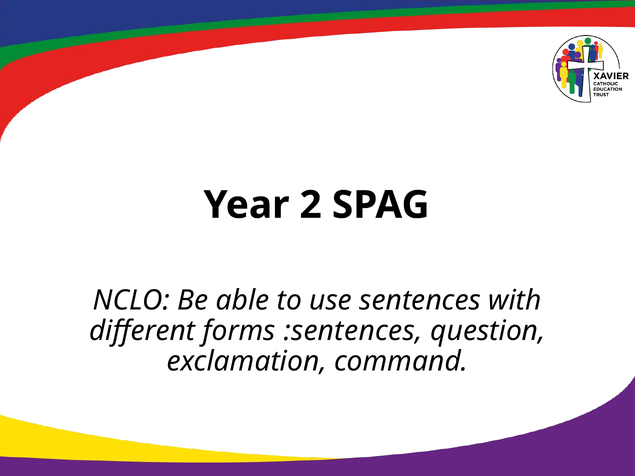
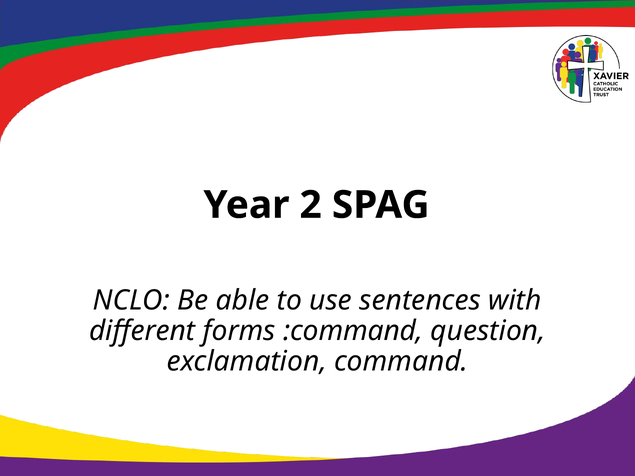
:sentences: :sentences -> :command
